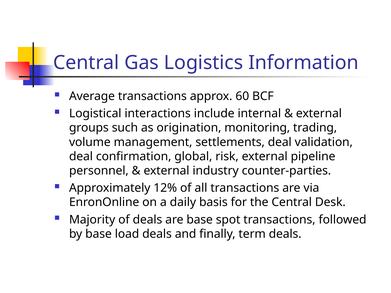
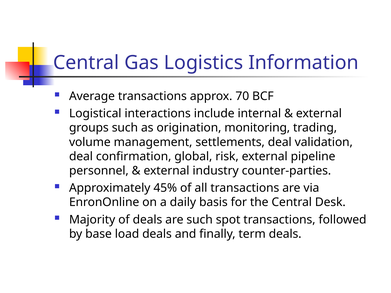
60: 60 -> 70
12%: 12% -> 45%
are base: base -> such
